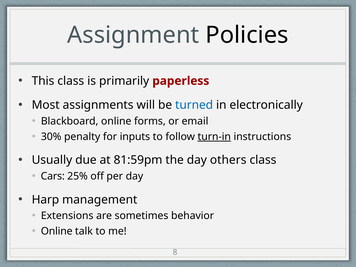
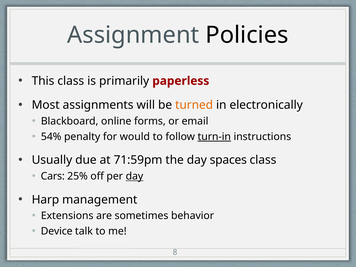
turned colour: blue -> orange
30%: 30% -> 54%
inputs: inputs -> would
81:59pm: 81:59pm -> 71:59pm
others: others -> spaces
day at (134, 176) underline: none -> present
Online at (57, 231): Online -> Device
